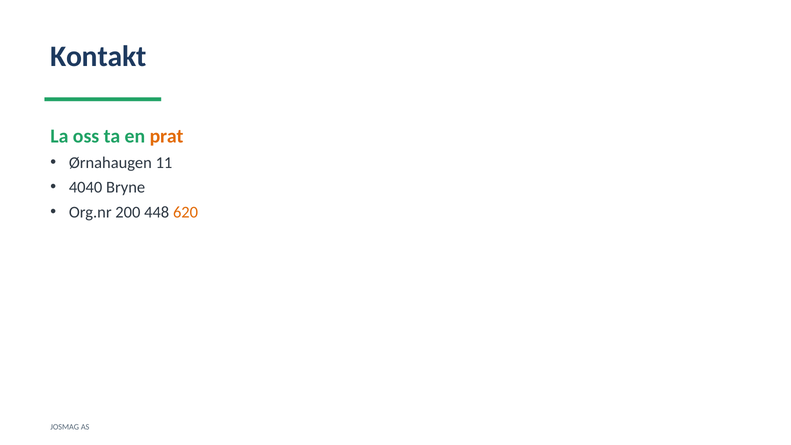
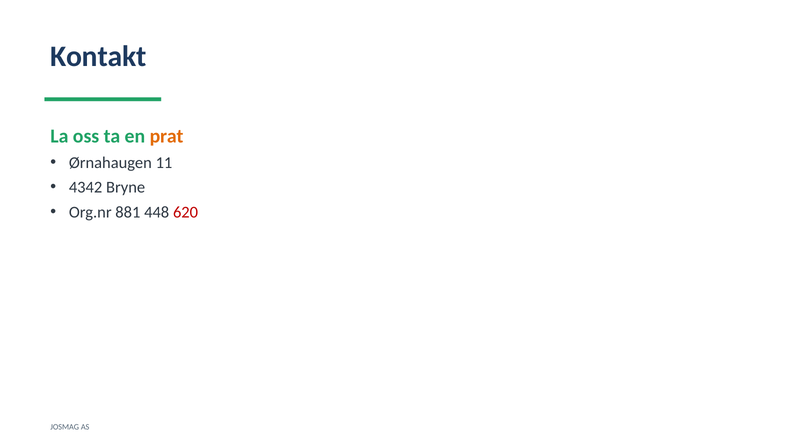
4040: 4040 -> 4342
200: 200 -> 881
620 colour: orange -> red
